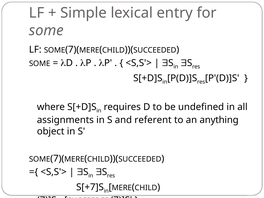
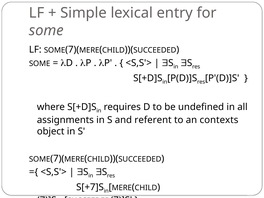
anything: anything -> contexts
